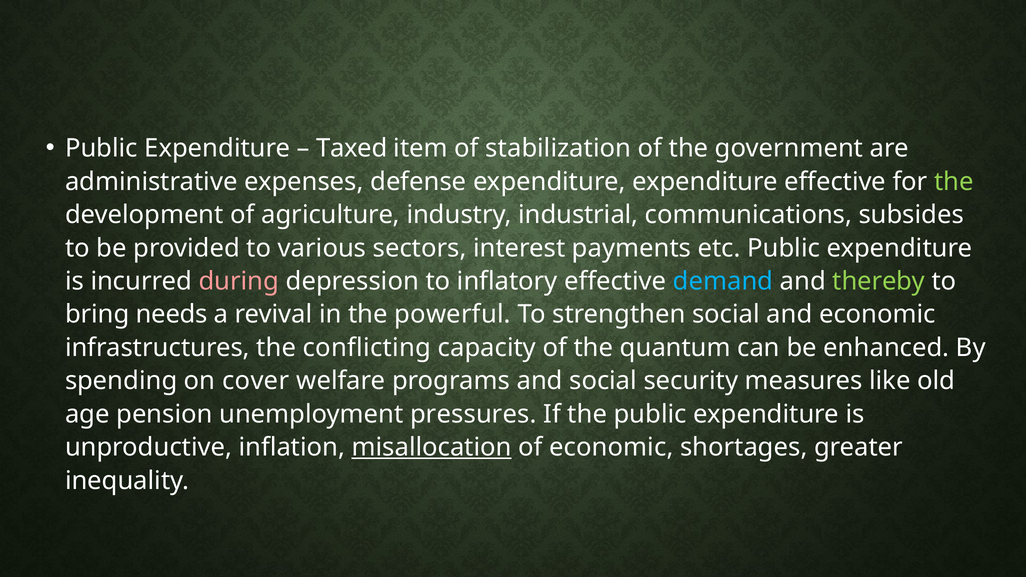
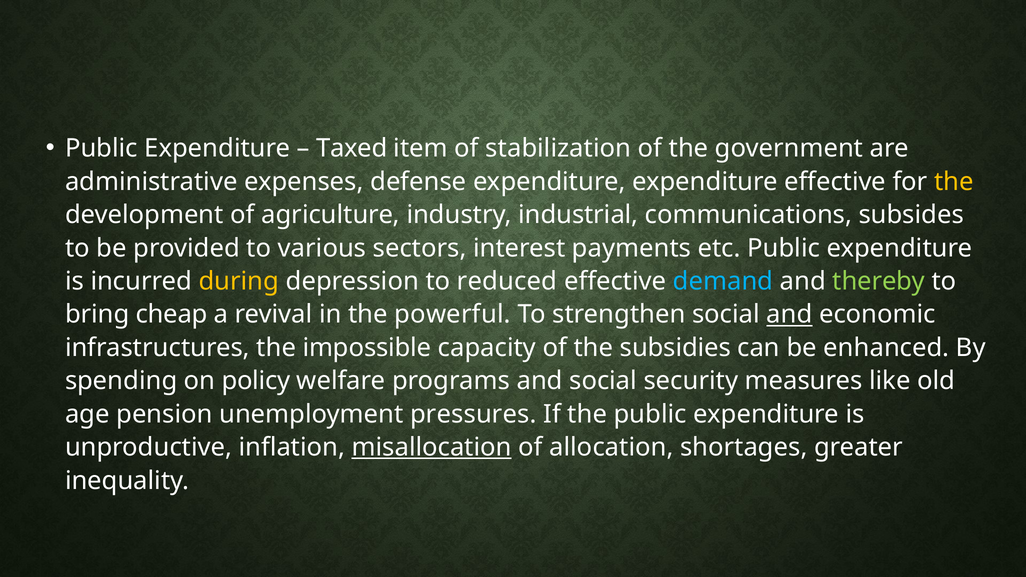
the at (954, 182) colour: light green -> yellow
during colour: pink -> yellow
inflatory: inflatory -> reduced
needs: needs -> cheap
and at (789, 315) underline: none -> present
conflicting: conflicting -> impossible
quantum: quantum -> subsidies
cover: cover -> policy
of economic: economic -> allocation
